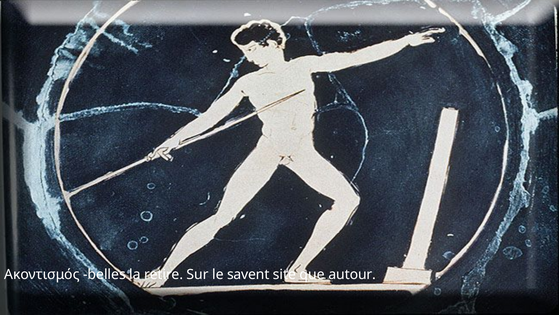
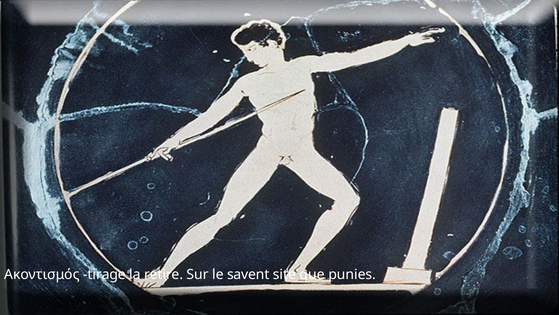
belles: belles -> tirage
autour: autour -> punies
